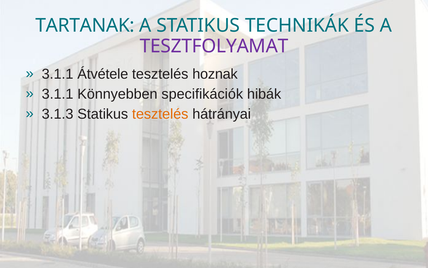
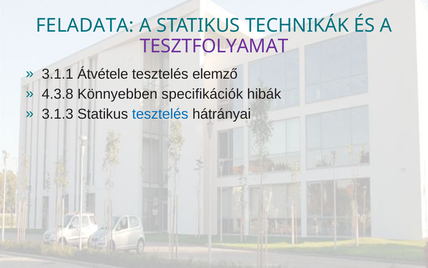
TARTANAK: TARTANAK -> FELADATA
hoznak: hoznak -> elemző
3.1.1 at (58, 94): 3.1.1 -> 4.3.8
tesztelés at (160, 114) colour: orange -> blue
